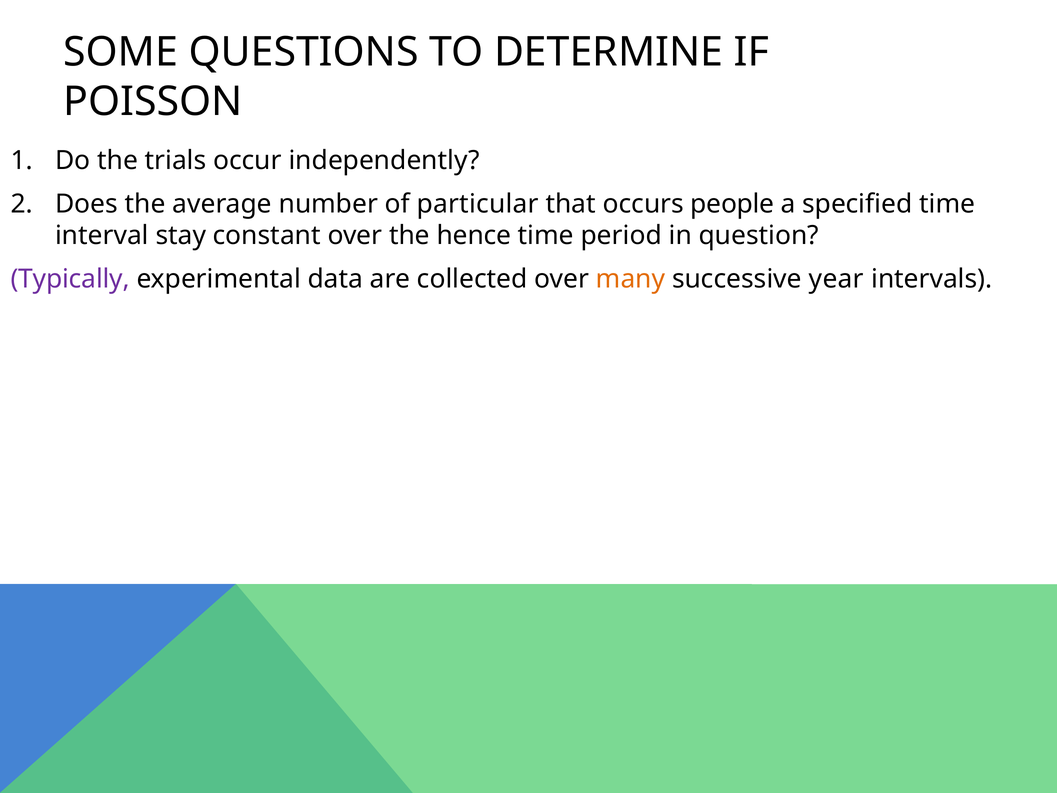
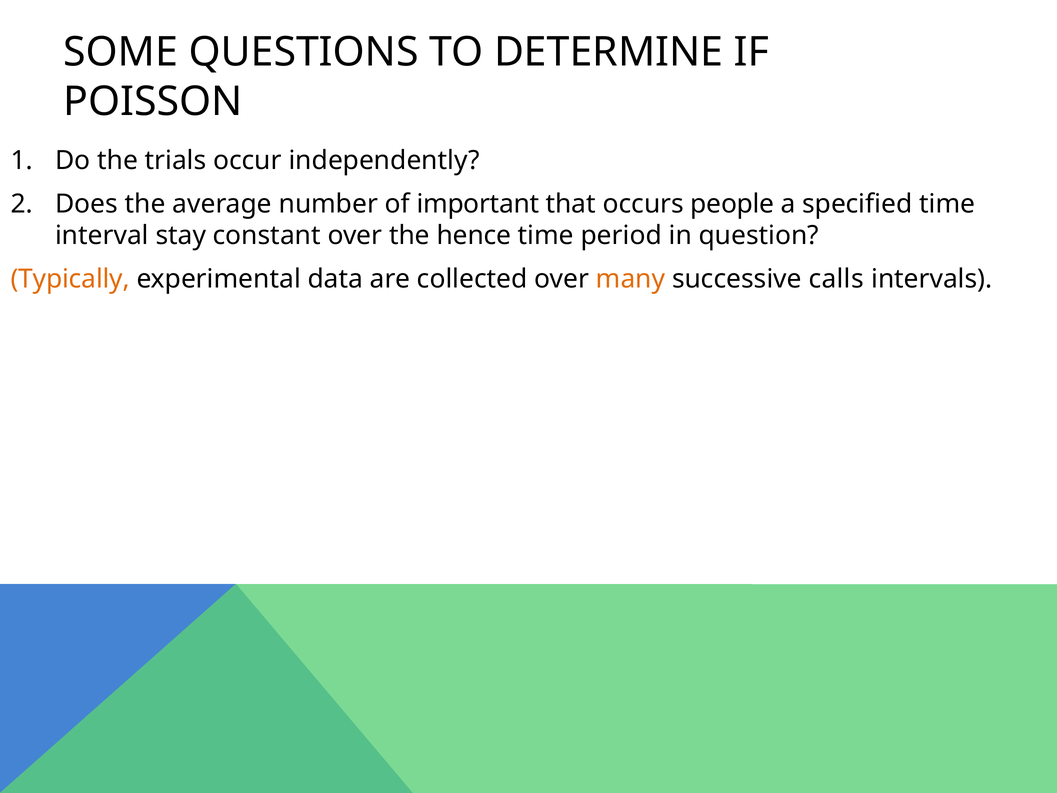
particular: particular -> important
Typically colour: purple -> orange
year: year -> calls
